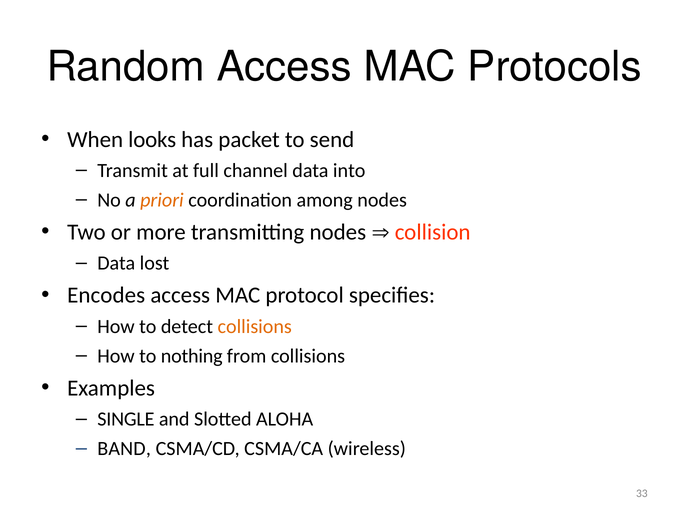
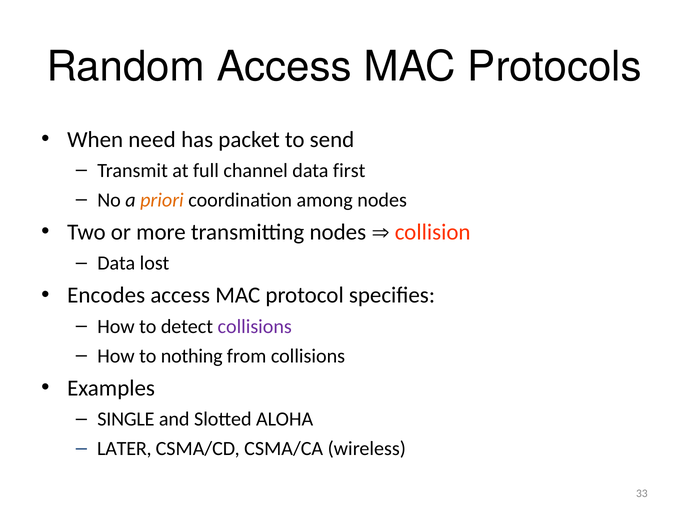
looks: looks -> need
into: into -> first
collisions at (255, 326) colour: orange -> purple
BAND: BAND -> LATER
